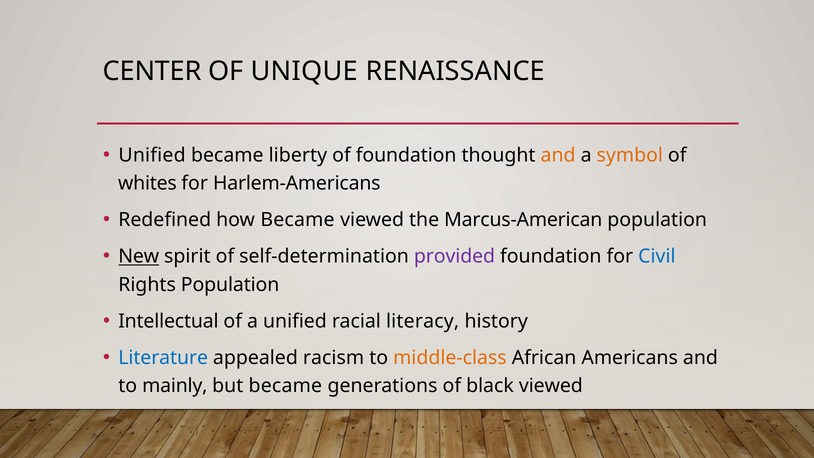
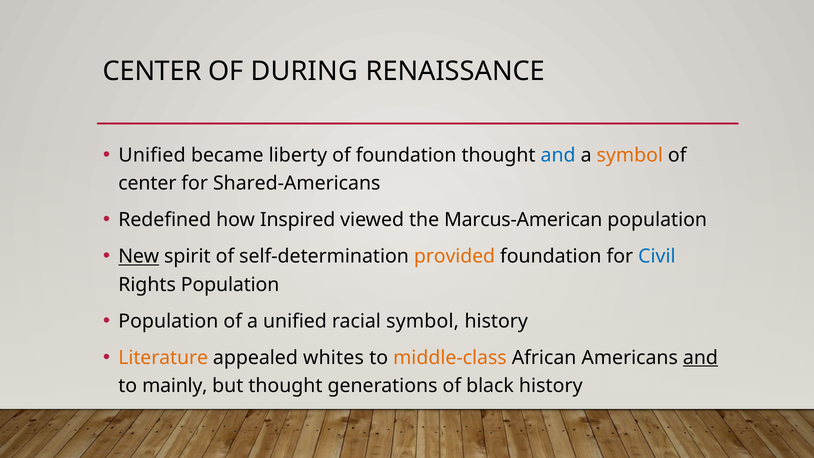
UNIQUE: UNIQUE -> DURING
and at (558, 155) colour: orange -> blue
whites at (147, 183): whites -> center
Harlem-Americans: Harlem-Americans -> Shared-Americans
how Became: Became -> Inspired
provided colour: purple -> orange
Intellectual at (168, 321): Intellectual -> Population
racial literacy: literacy -> symbol
Literature colour: blue -> orange
racism: racism -> whites
and at (700, 358) underline: none -> present
but became: became -> thought
black viewed: viewed -> history
